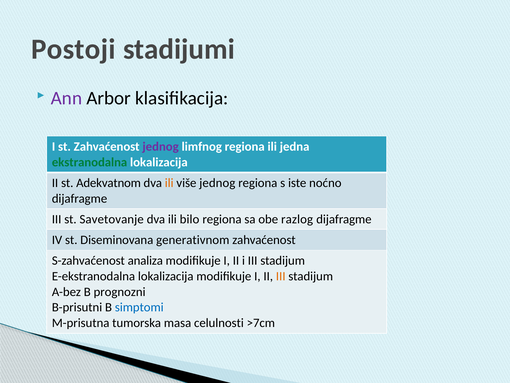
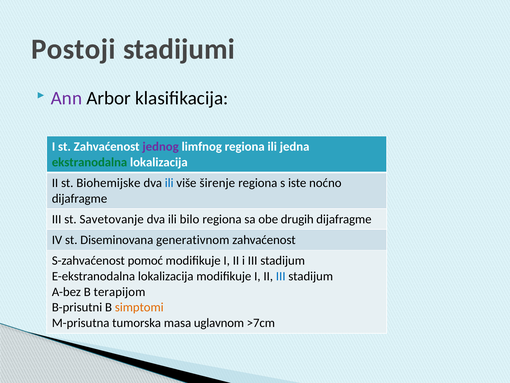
Adekvatnom: Adekvatnom -> Biohemijske
ili at (169, 183) colour: orange -> blue
više jednog: jednog -> širenje
razlog: razlog -> drugih
analiza: analiza -> pomoć
III at (281, 276) colour: orange -> blue
prognozni: prognozni -> terapijom
simptomi colour: blue -> orange
celulnosti: celulnosti -> uglavnom
